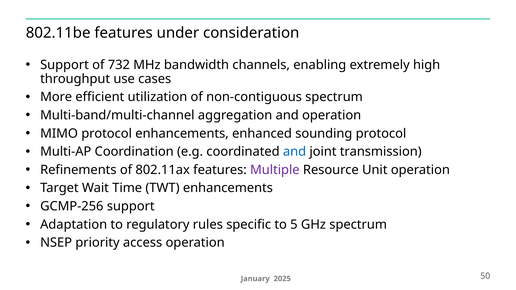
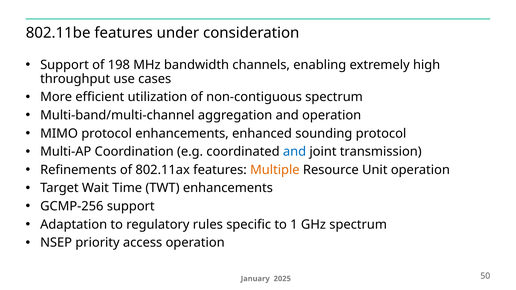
732: 732 -> 198
Multiple colour: purple -> orange
5: 5 -> 1
